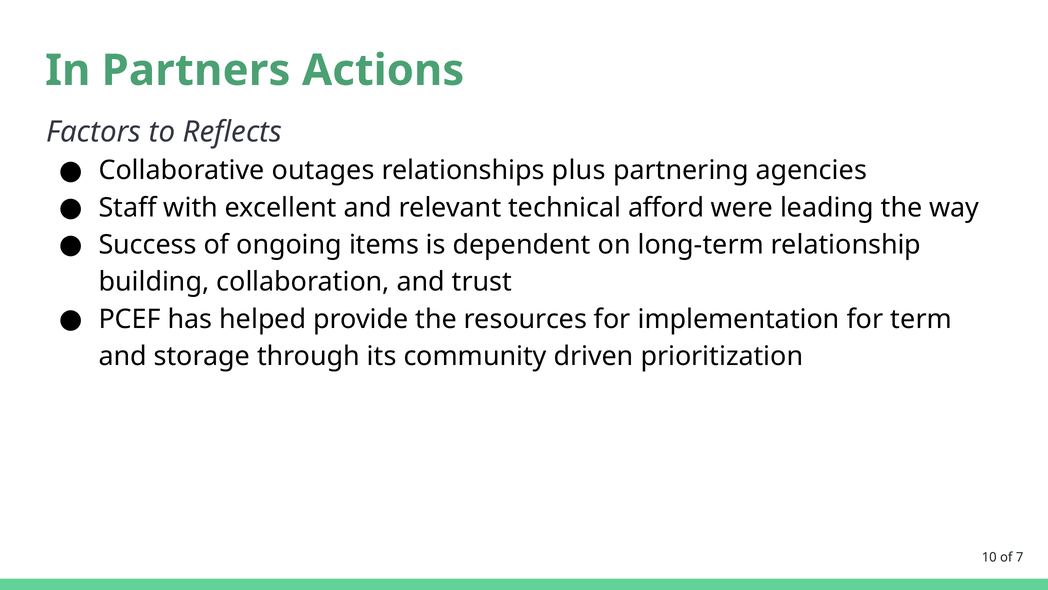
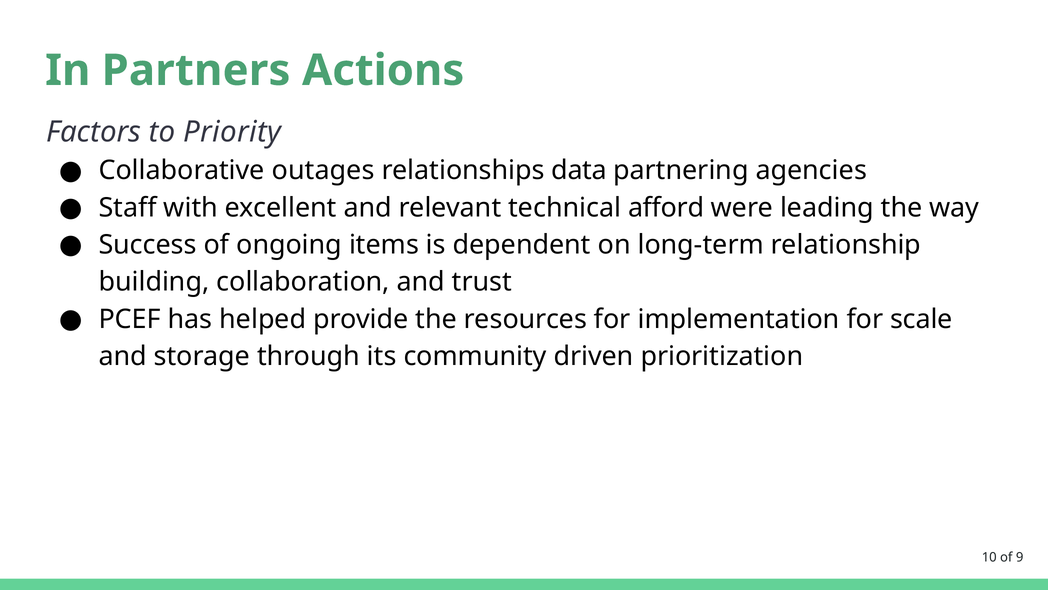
Reflects: Reflects -> Priority
plus: plus -> data
term: term -> scale
7: 7 -> 9
